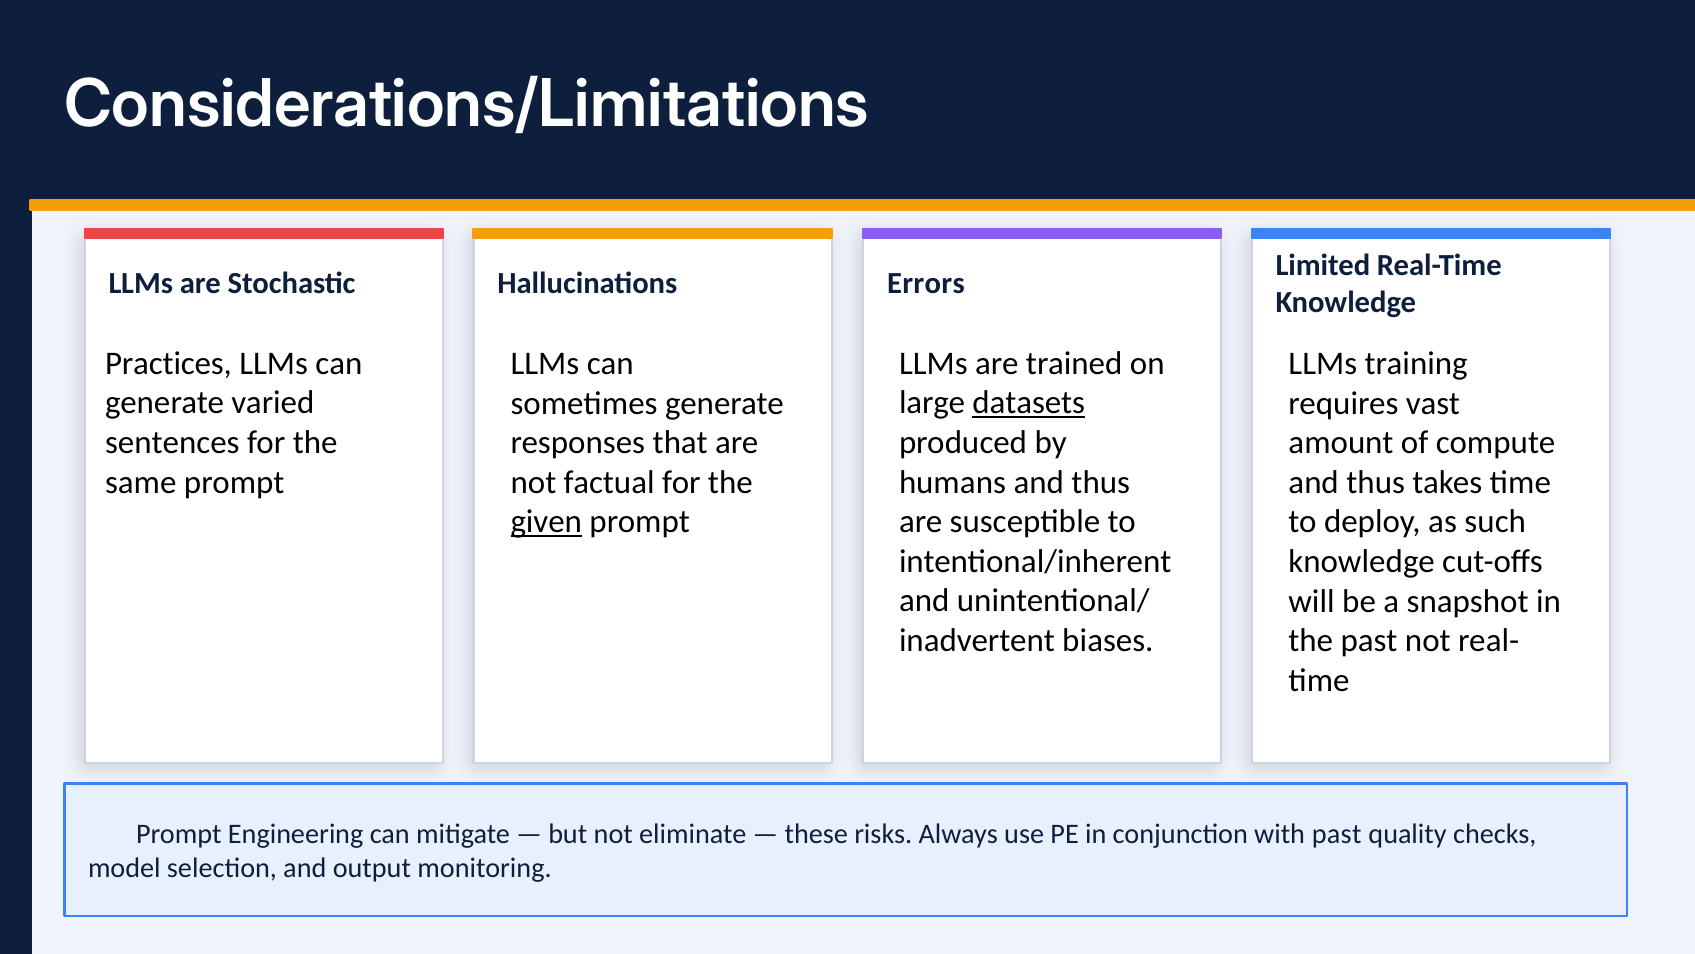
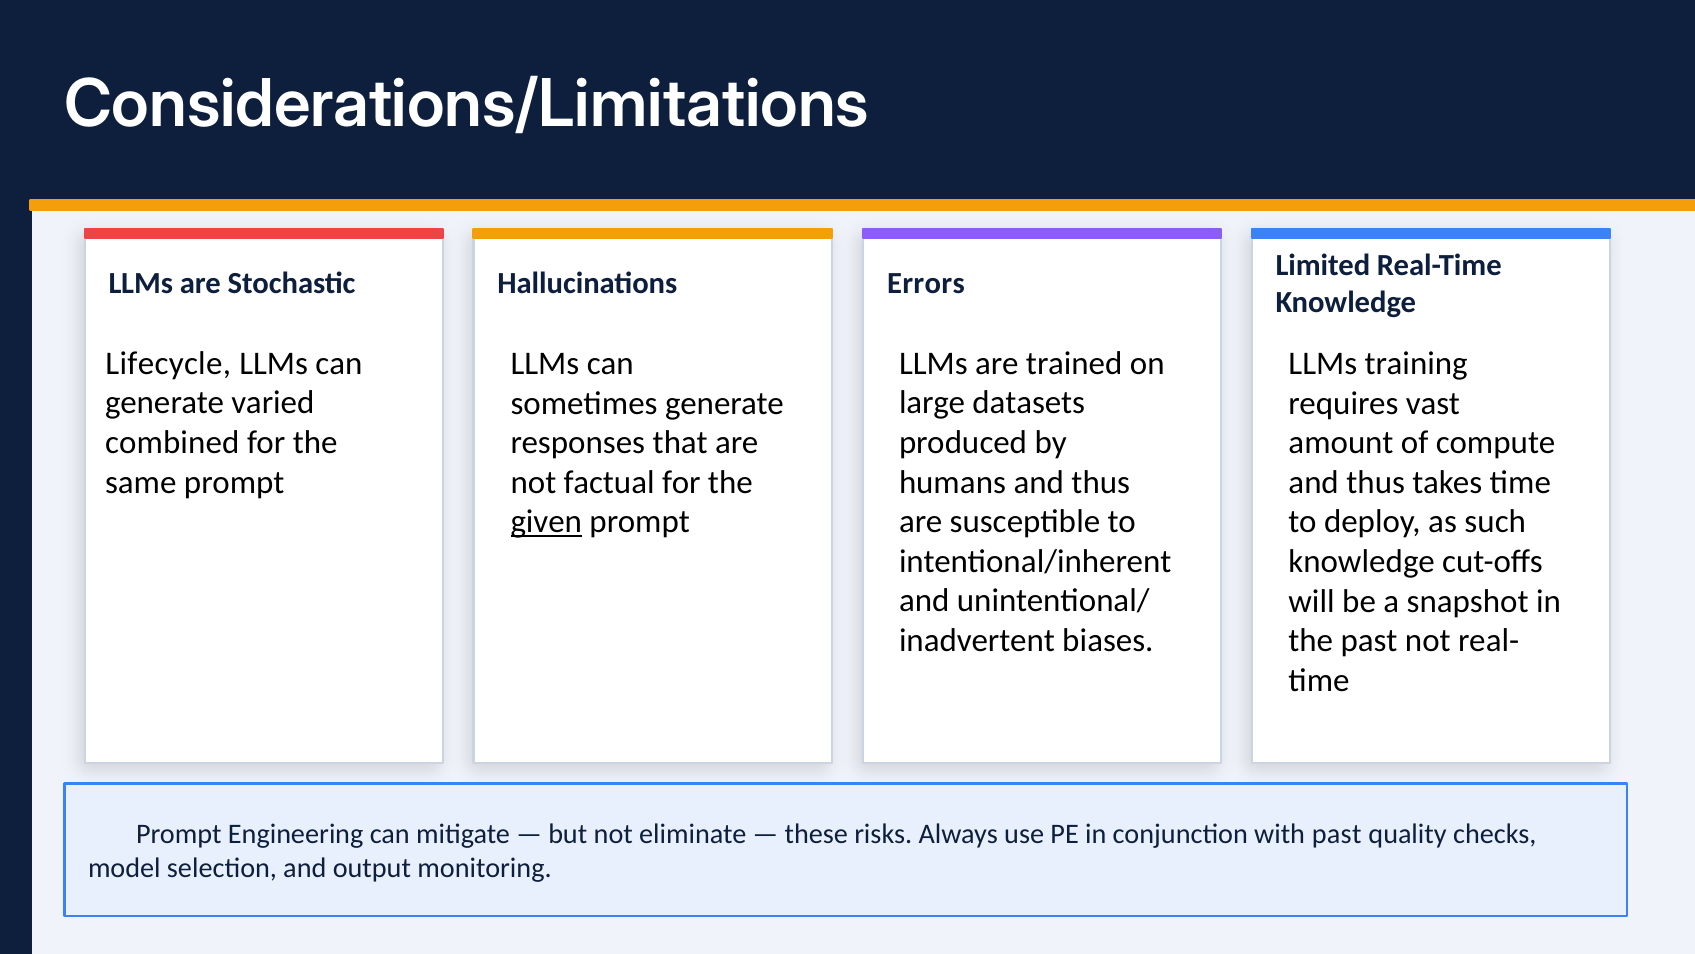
Practices: Practices -> Lifecycle
datasets underline: present -> none
sentences: sentences -> combined
